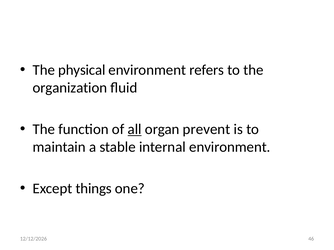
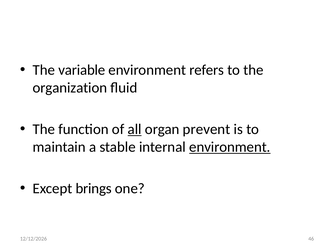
physical: physical -> variable
environment at (230, 147) underline: none -> present
things: things -> brings
